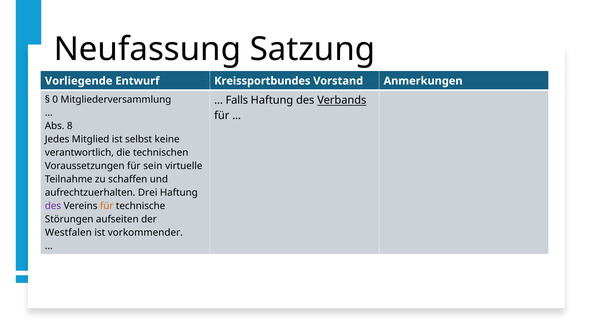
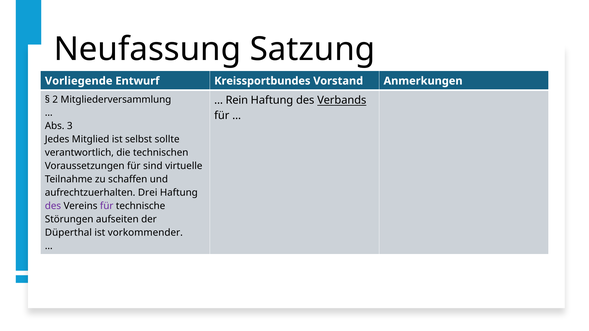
0: 0 -> 2
Falls: Falls -> Rein
8: 8 -> 3
keine: keine -> sollte
sein: sein -> sind
für at (107, 206) colour: orange -> purple
Westfalen: Westfalen -> Düperthal
